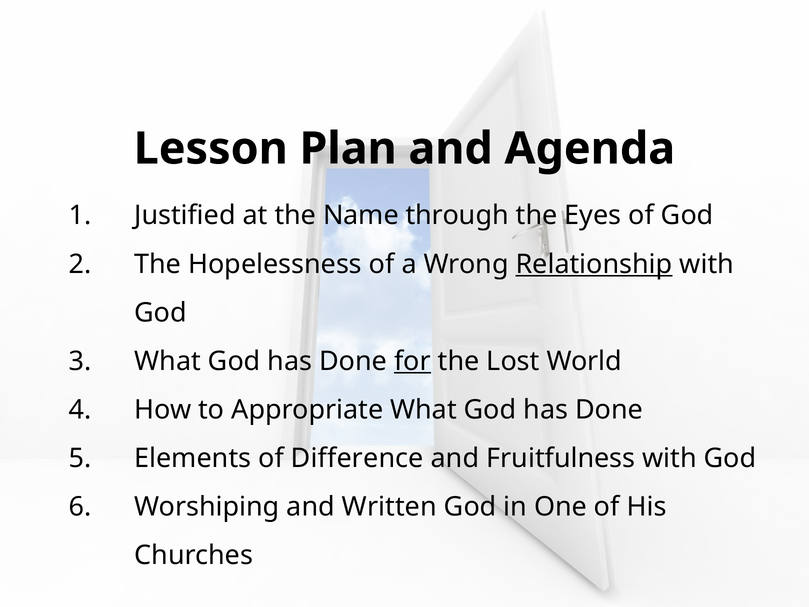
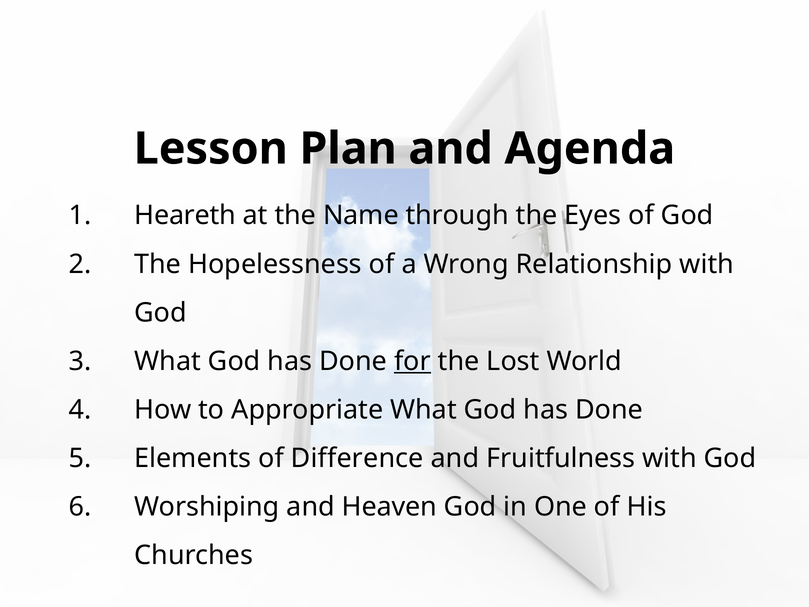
Justified: Justified -> Heareth
Relationship underline: present -> none
Written: Written -> Heaven
